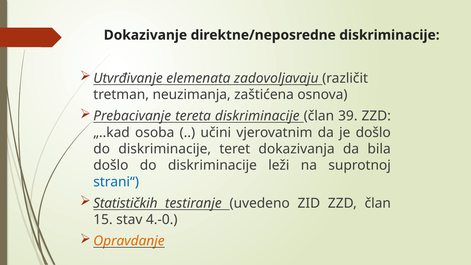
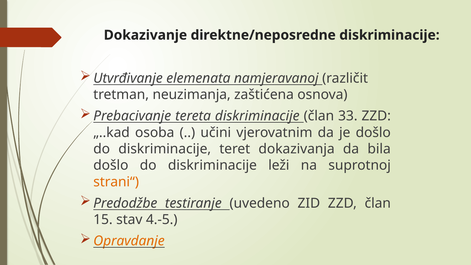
zadovoljavaju: zadovoljavaju -> namjeravanoj
39: 39 -> 33
strani“ colour: blue -> orange
Statističkih: Statističkih -> Predodžbe
4.-0: 4.-0 -> 4.-5
